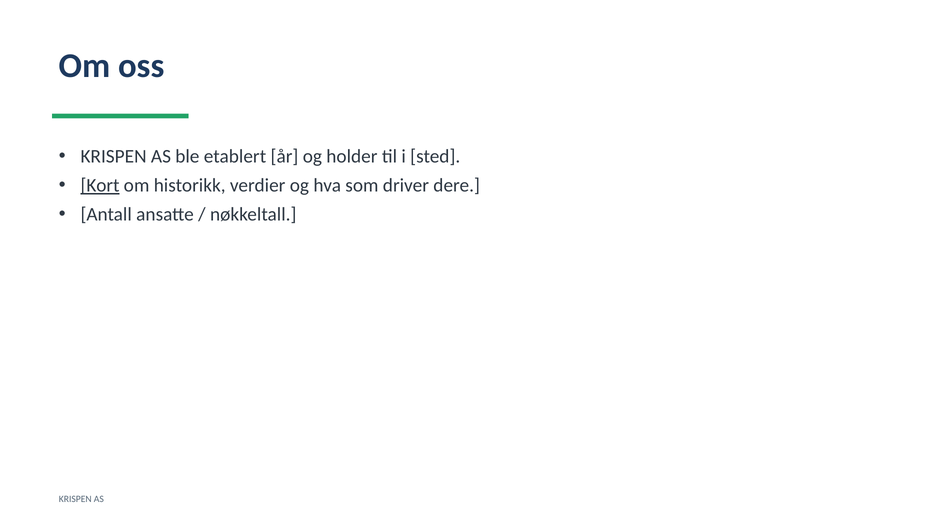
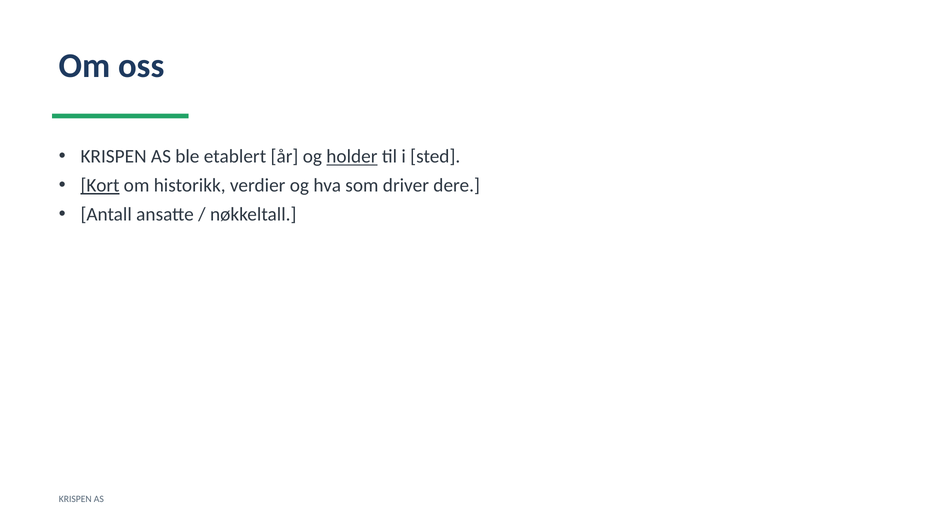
holder underline: none -> present
